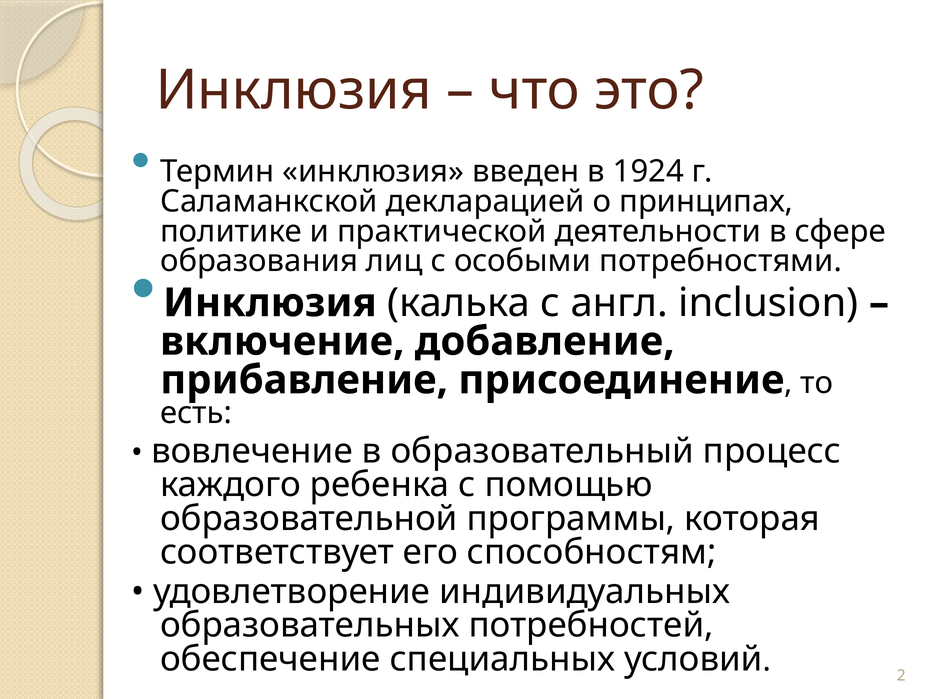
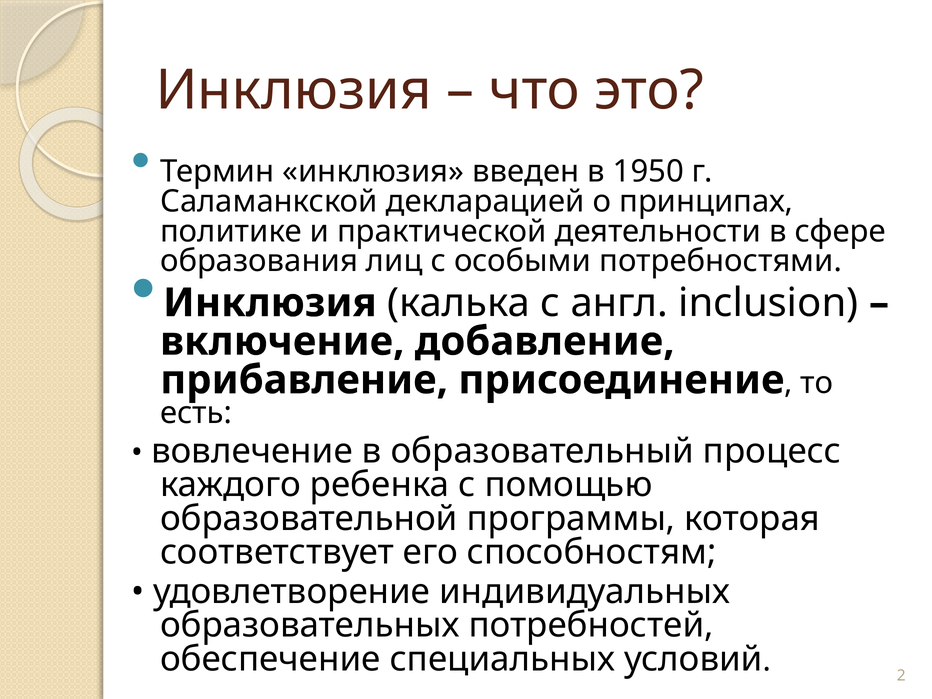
1924: 1924 -> 1950
